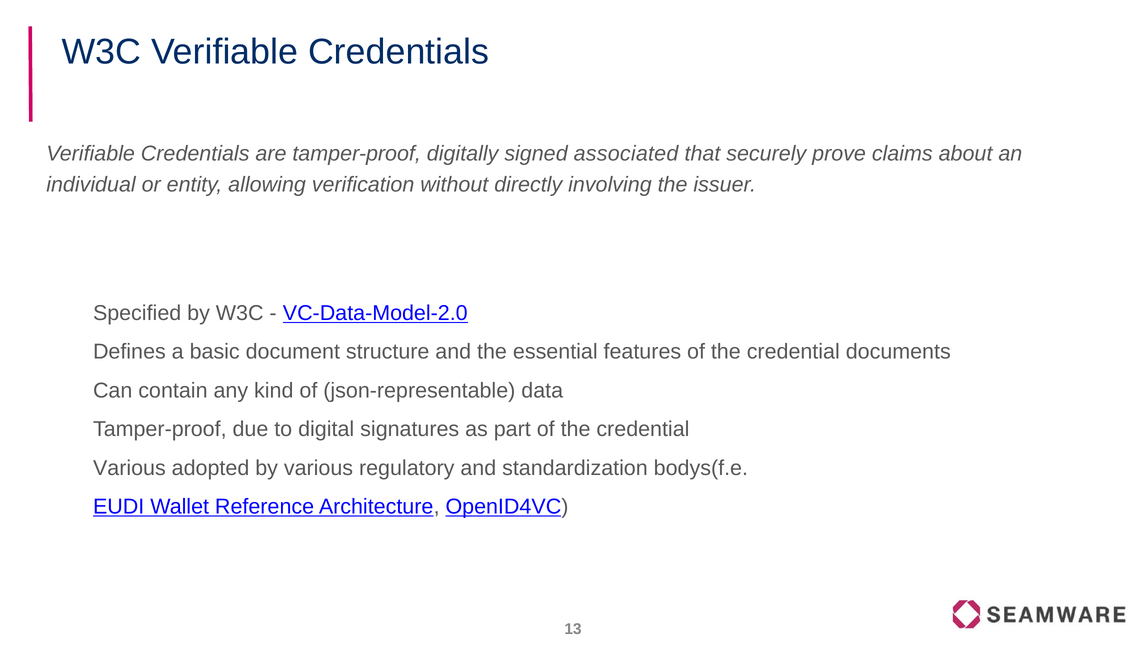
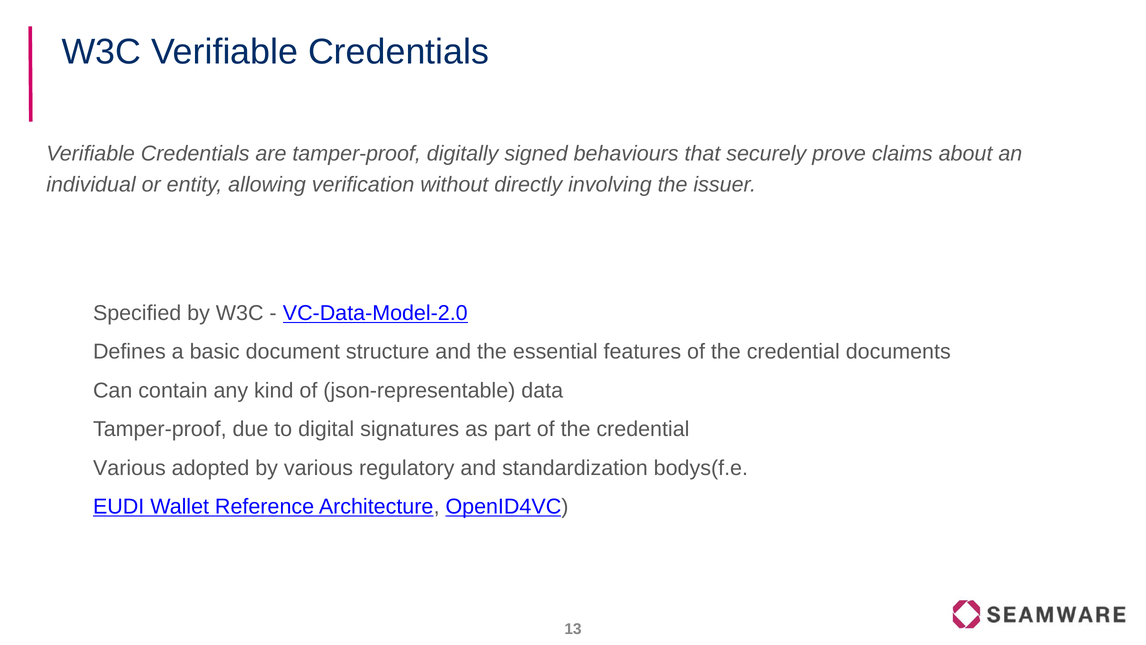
associated: associated -> behaviours
